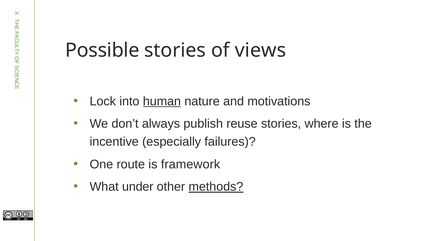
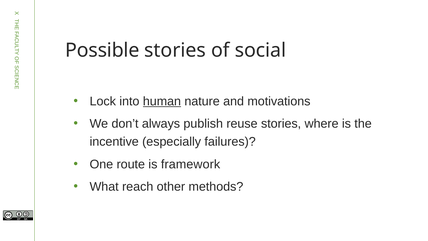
views: views -> social
under: under -> reach
methods underline: present -> none
